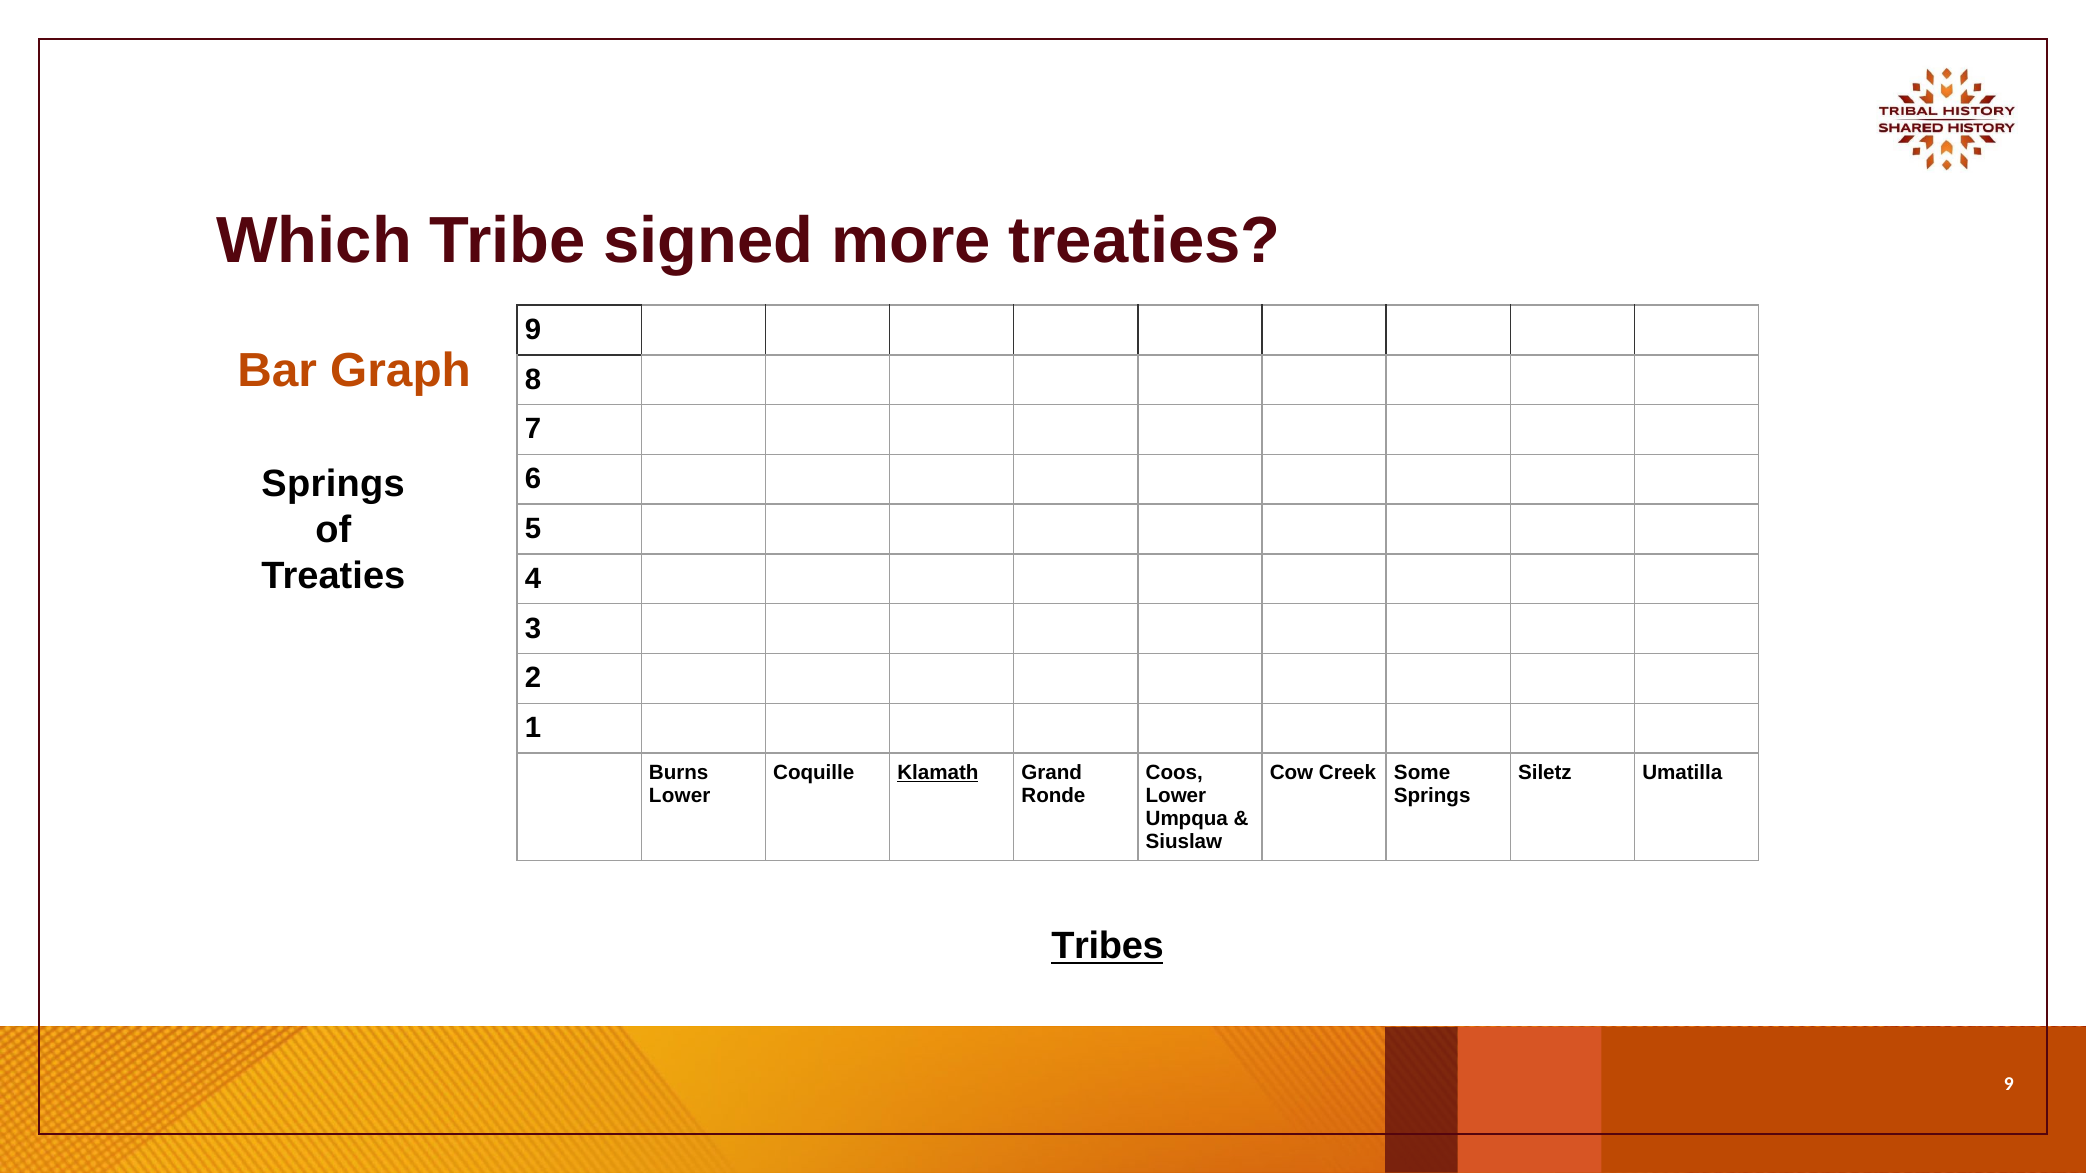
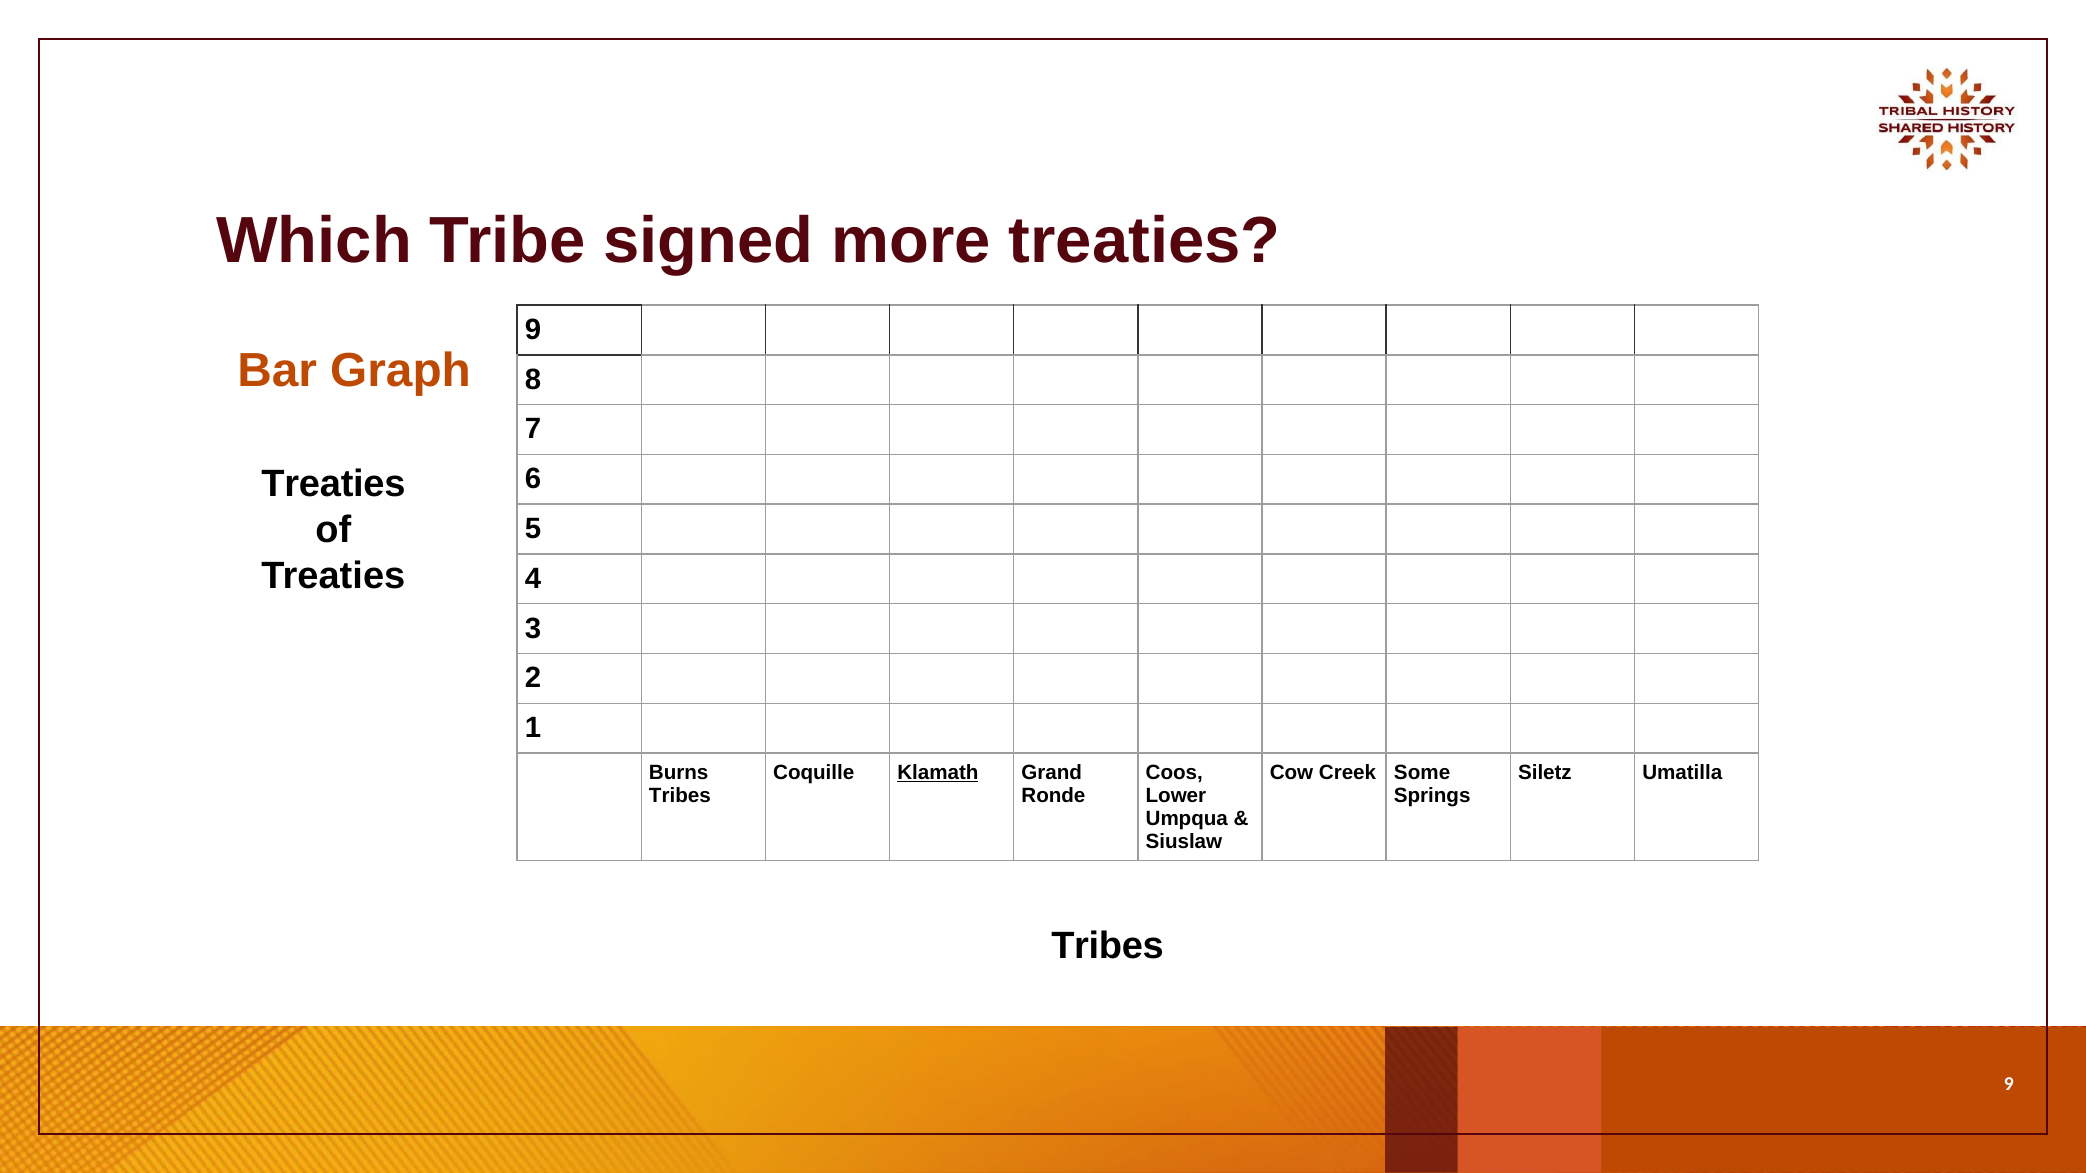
Springs at (333, 484): Springs -> Treaties
Lower at (680, 796): Lower -> Tribes
Tribes at (1108, 947) underline: present -> none
